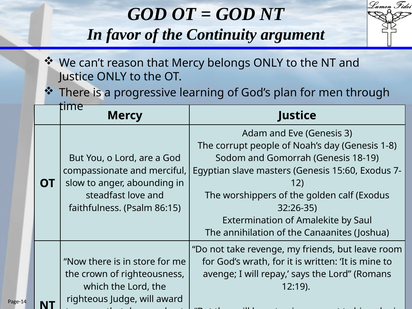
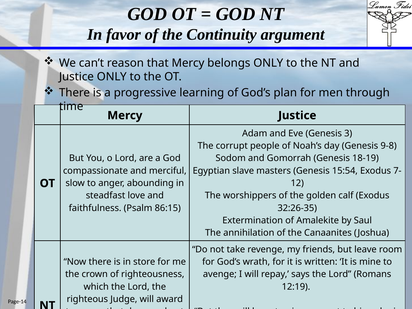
1-8: 1-8 -> 9-8
15:60: 15:60 -> 15:54
